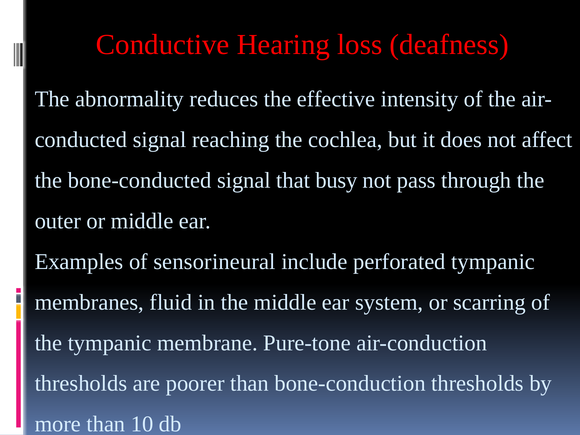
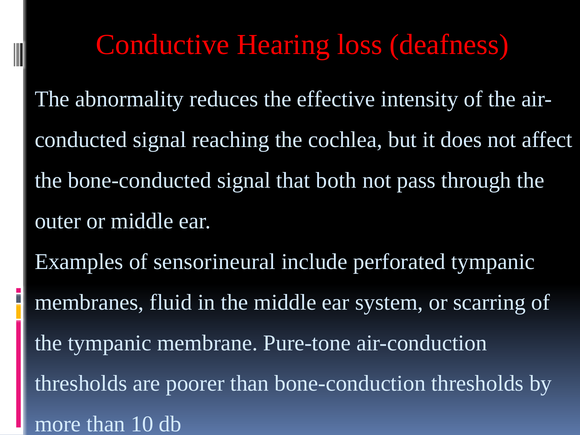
busy: busy -> both
